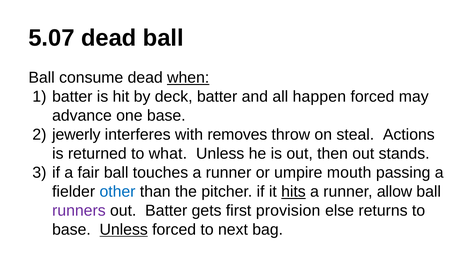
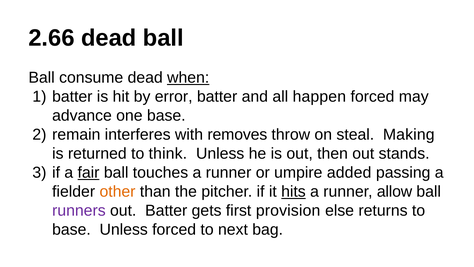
5.07: 5.07 -> 2.66
deck: deck -> error
jewerly: jewerly -> remain
Actions: Actions -> Making
what: what -> think
fair underline: none -> present
mouth: mouth -> added
other colour: blue -> orange
Unless at (124, 229) underline: present -> none
